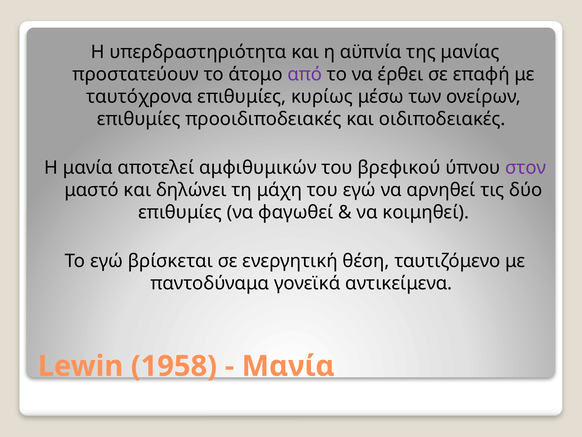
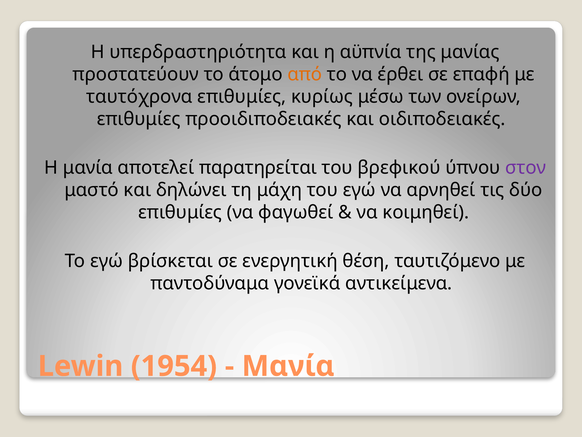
από colour: purple -> orange
αμφιθυμικών: αμφιθυμικών -> παρατηρείται
1958: 1958 -> 1954
